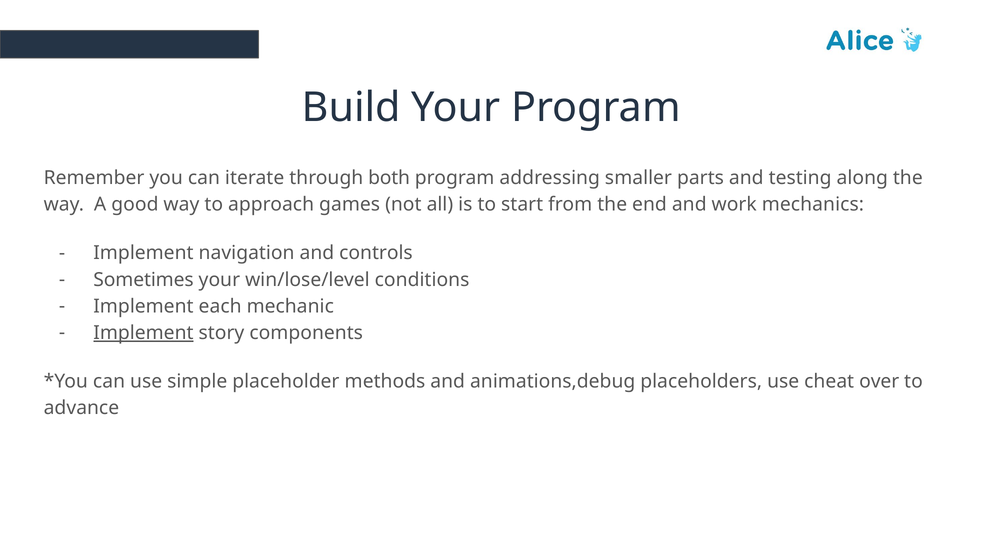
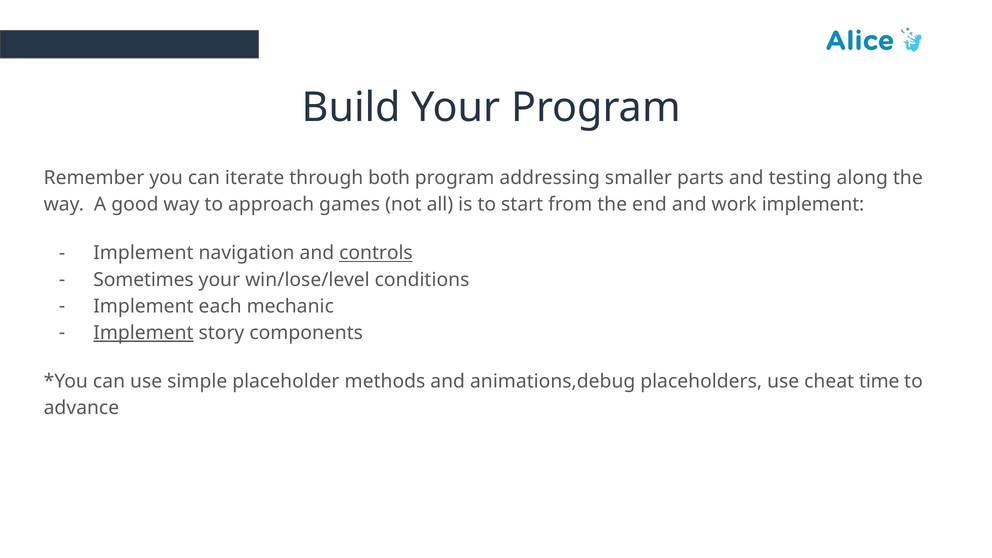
work mechanics: mechanics -> implement
controls underline: none -> present
over: over -> time
